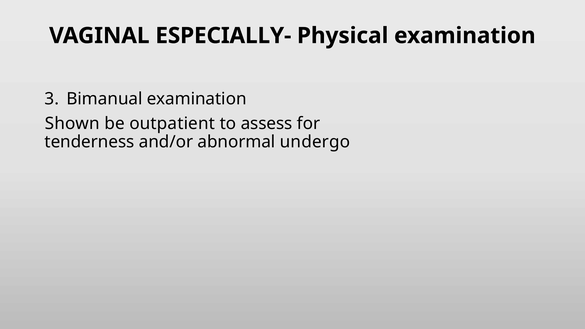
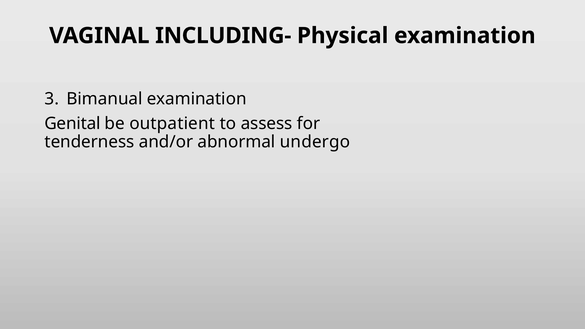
ESPECIALLY-: ESPECIALLY- -> INCLUDING-
Shown: Shown -> Genital
